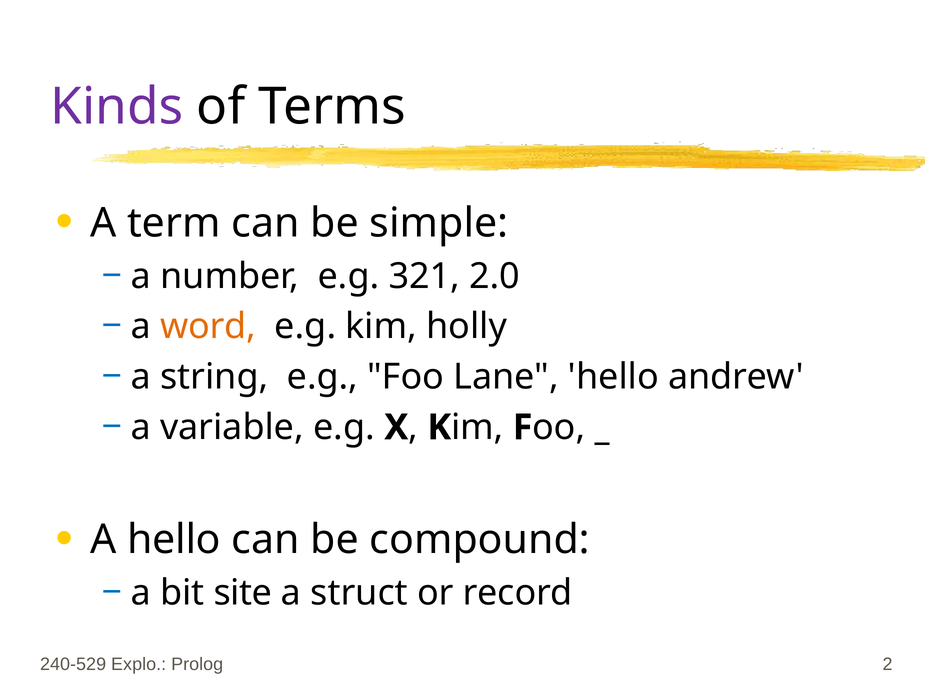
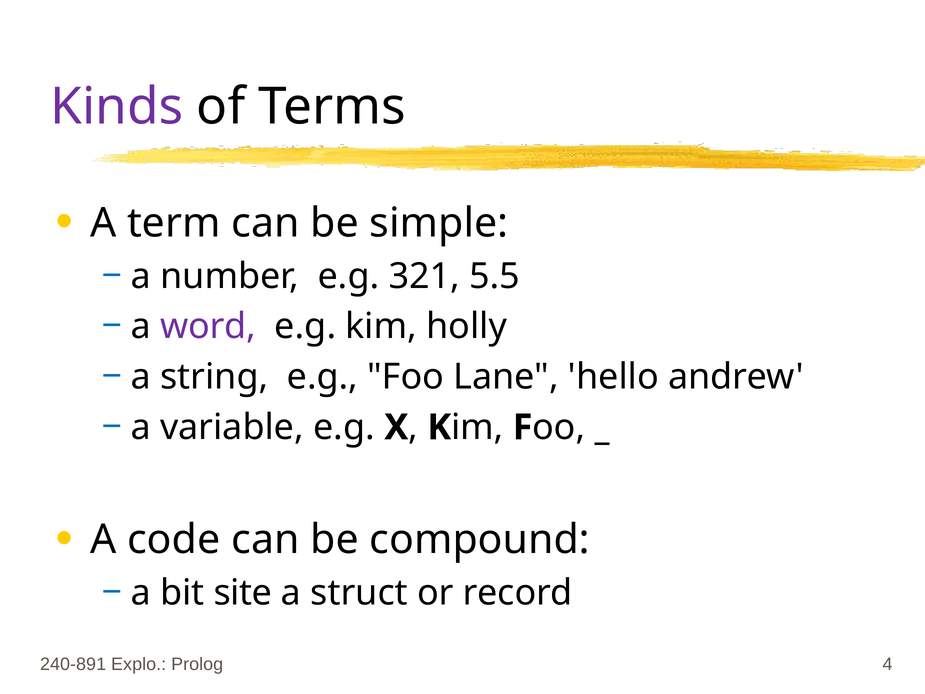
2.0: 2.0 -> 5.5
word colour: orange -> purple
A hello: hello -> code
240-529: 240-529 -> 240-891
2: 2 -> 4
